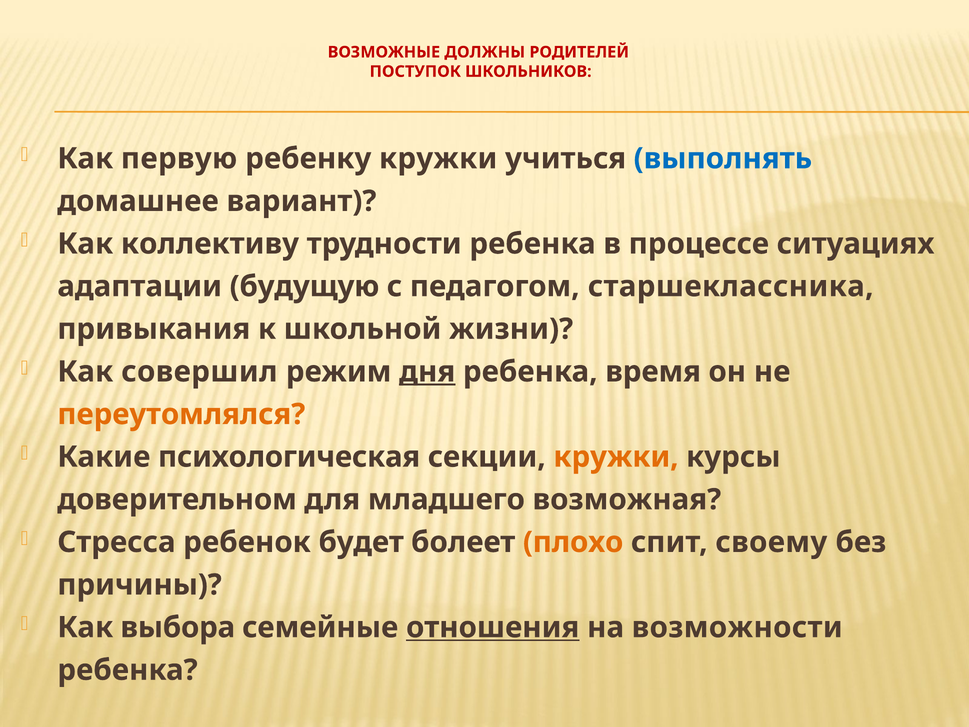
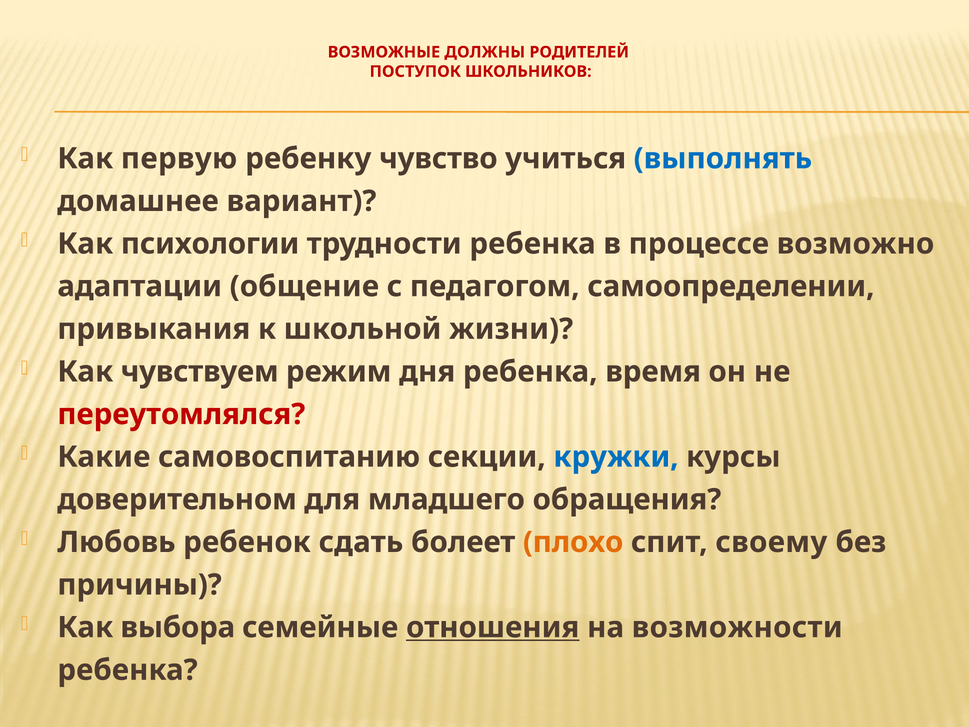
ребенку кружки: кружки -> чувство
коллективу: коллективу -> психологии
ситуациях: ситуациях -> возможно
будущую: будущую -> общение
старшеклассника: старшеклассника -> самоопределении
совершил: совершил -> чувствуем
дня underline: present -> none
переутомлялся colour: orange -> red
психологическая: психологическая -> самовоспитанию
кружки at (616, 457) colour: orange -> blue
возможная: возможная -> обращения
Стресса: Стресса -> Любовь
будет: будет -> сдать
